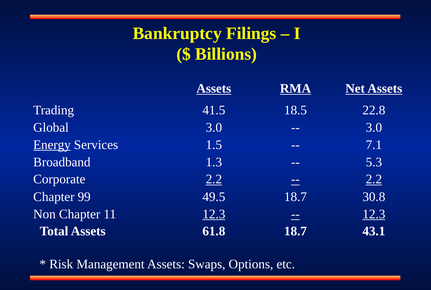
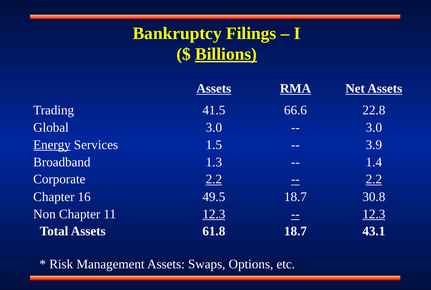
Billions underline: none -> present
18.5: 18.5 -> 66.6
7.1: 7.1 -> 3.9
5.3: 5.3 -> 1.4
99: 99 -> 16
